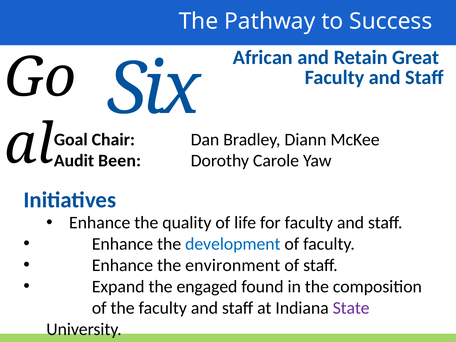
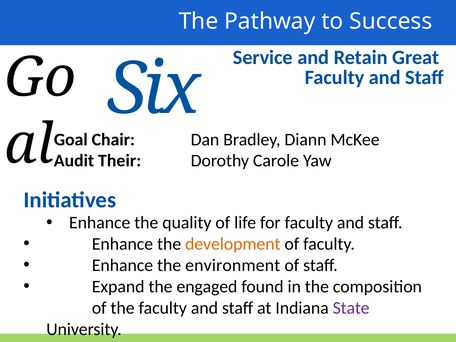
African: African -> Service
Been: Been -> Their
development colour: blue -> orange
